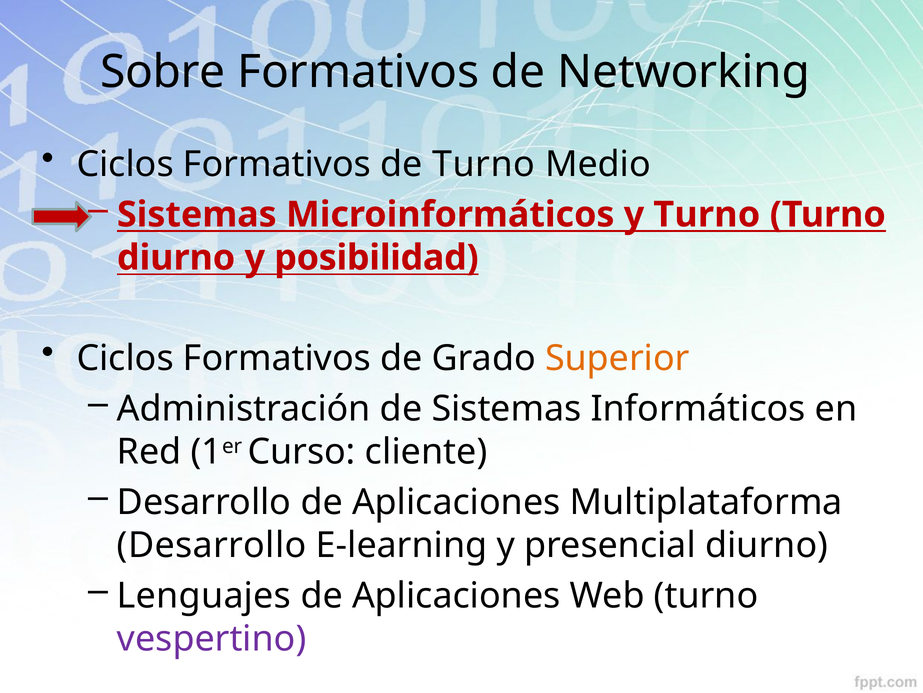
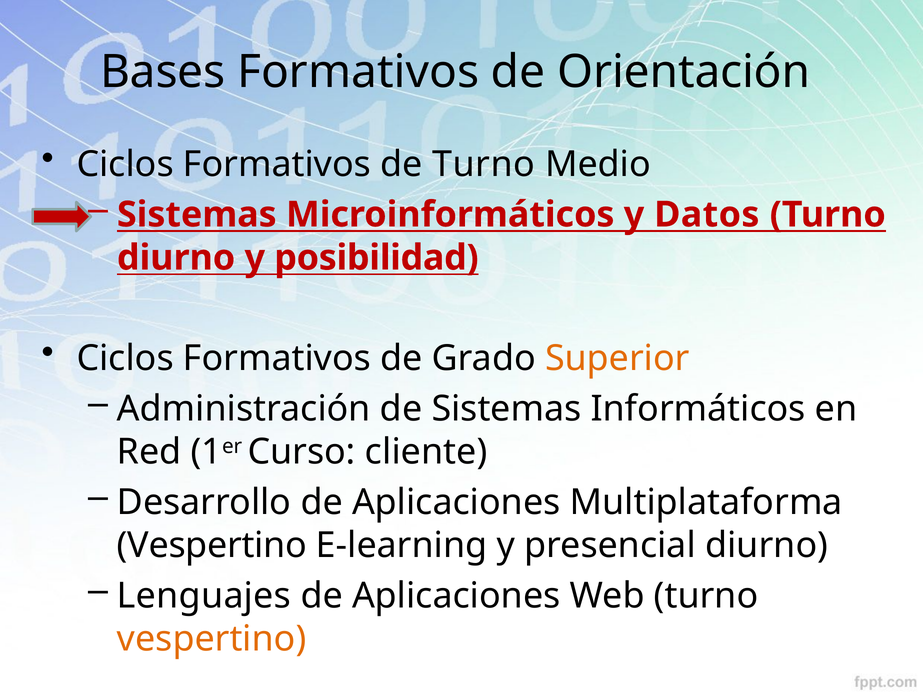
Sobre: Sobre -> Bases
Networking: Networking -> Orientación
y Turno: Turno -> Datos
Desarrollo at (212, 545): Desarrollo -> Vespertino
vespertino at (212, 638) colour: purple -> orange
